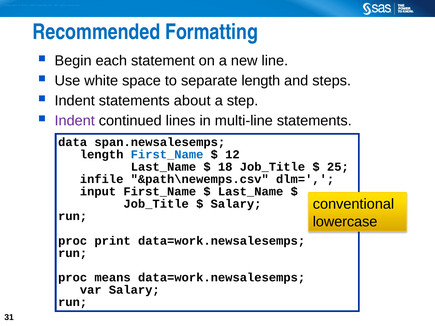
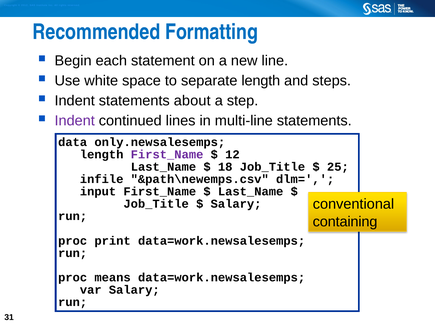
span.newsalesemps: span.newsalesemps -> only.newsalesemps
First_Name at (167, 155) colour: blue -> purple
lowercase: lowercase -> containing
